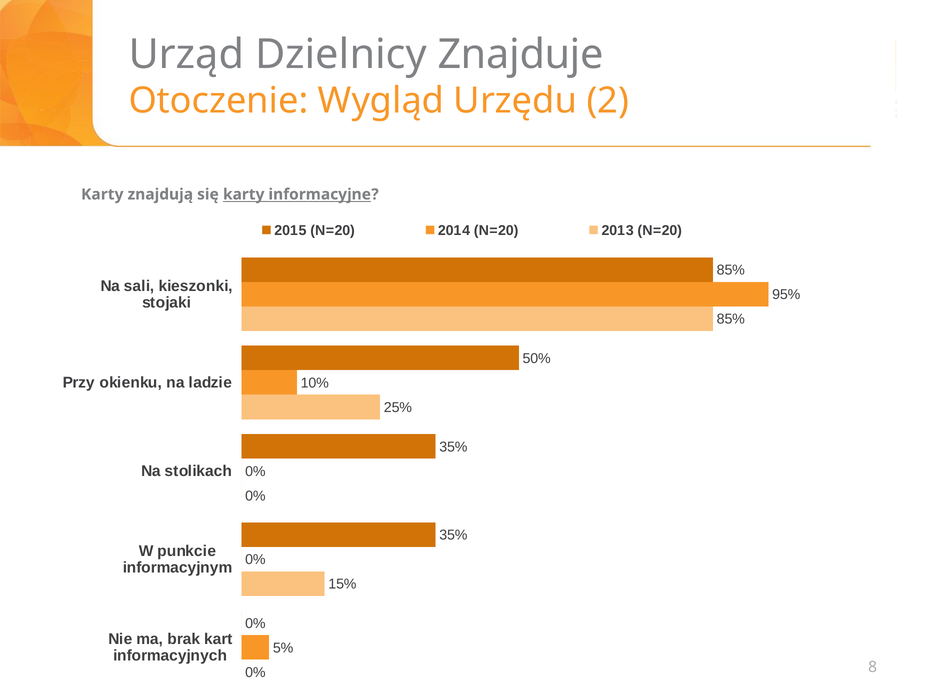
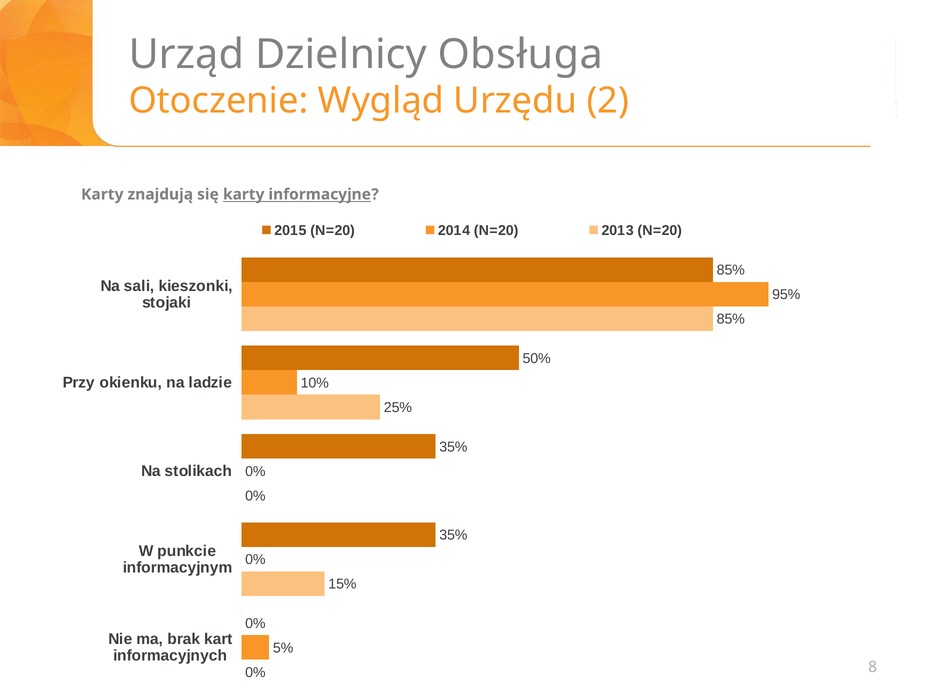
Znajduje: Znajduje -> Obsługa
